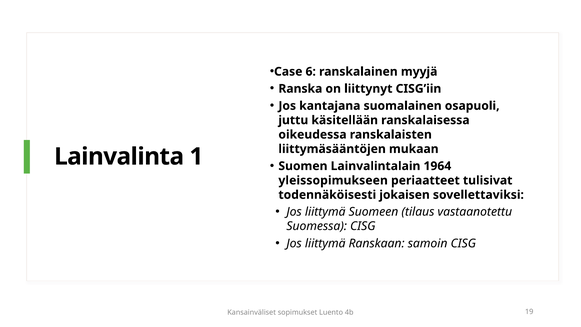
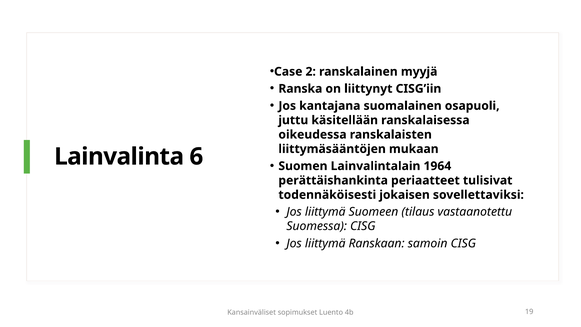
6: 6 -> 2
1: 1 -> 6
yleissopimukseen: yleissopimukseen -> perättäishankinta
